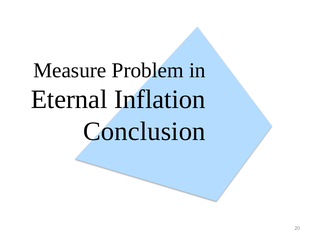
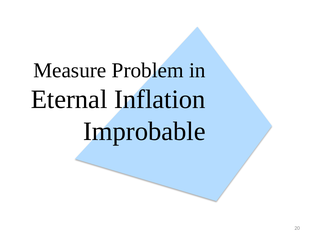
Conclusion: Conclusion -> Improbable
